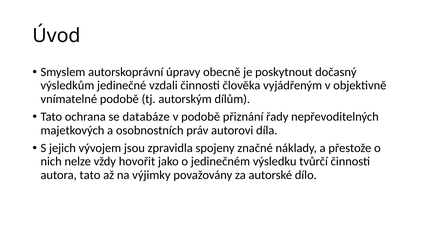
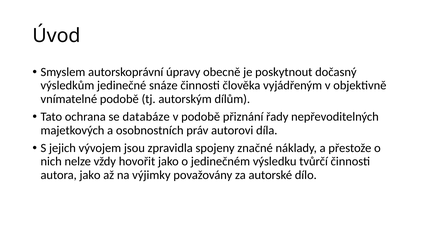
vzdali: vzdali -> snáze
autora tato: tato -> jako
